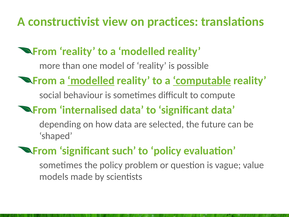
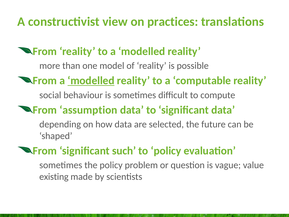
computable underline: present -> none
internalised: internalised -> assumption
models: models -> existing
